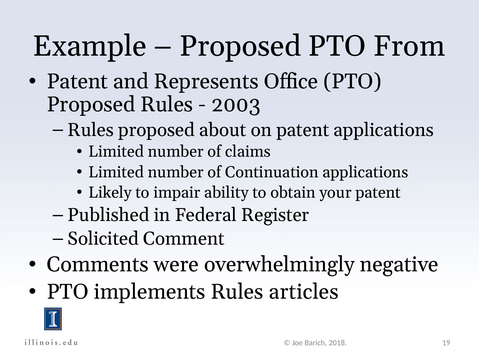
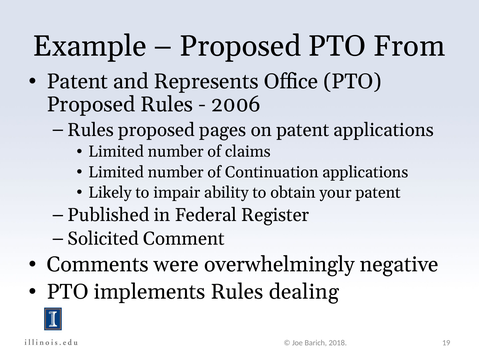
2003: 2003 -> 2006
about: about -> pages
articles: articles -> dealing
